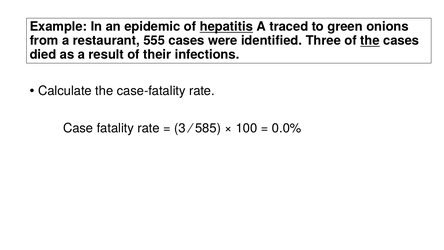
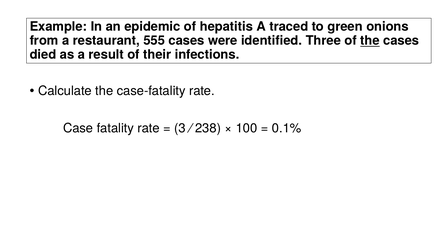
hepatitis underline: present -> none
585: 585 -> 238
0.0%: 0.0% -> 0.1%
